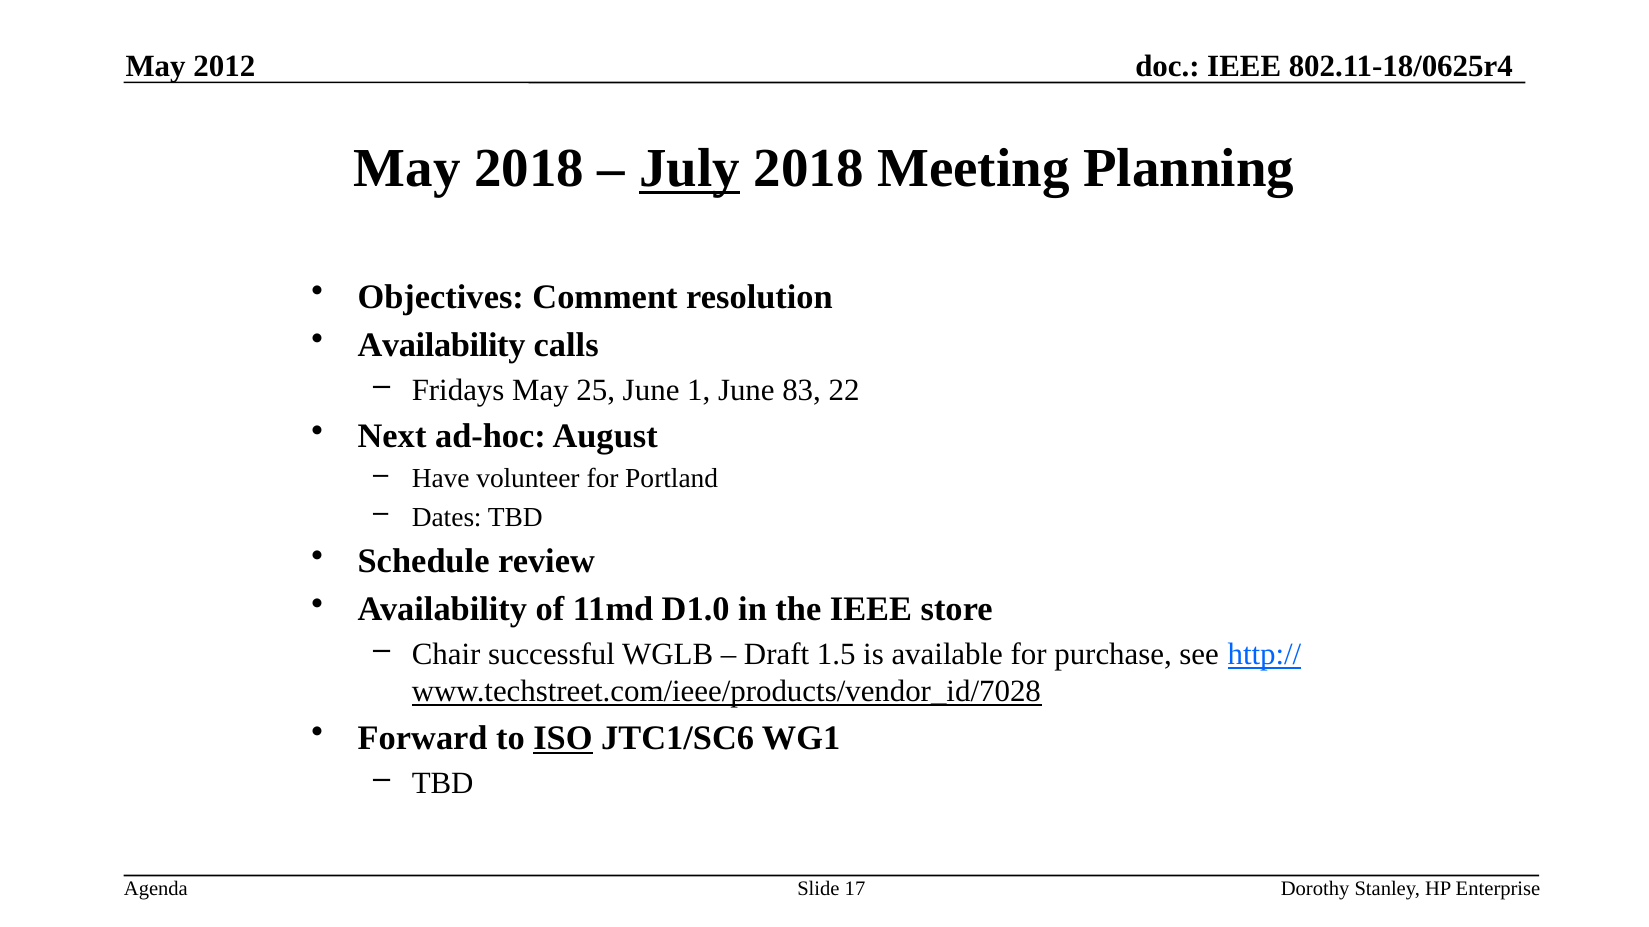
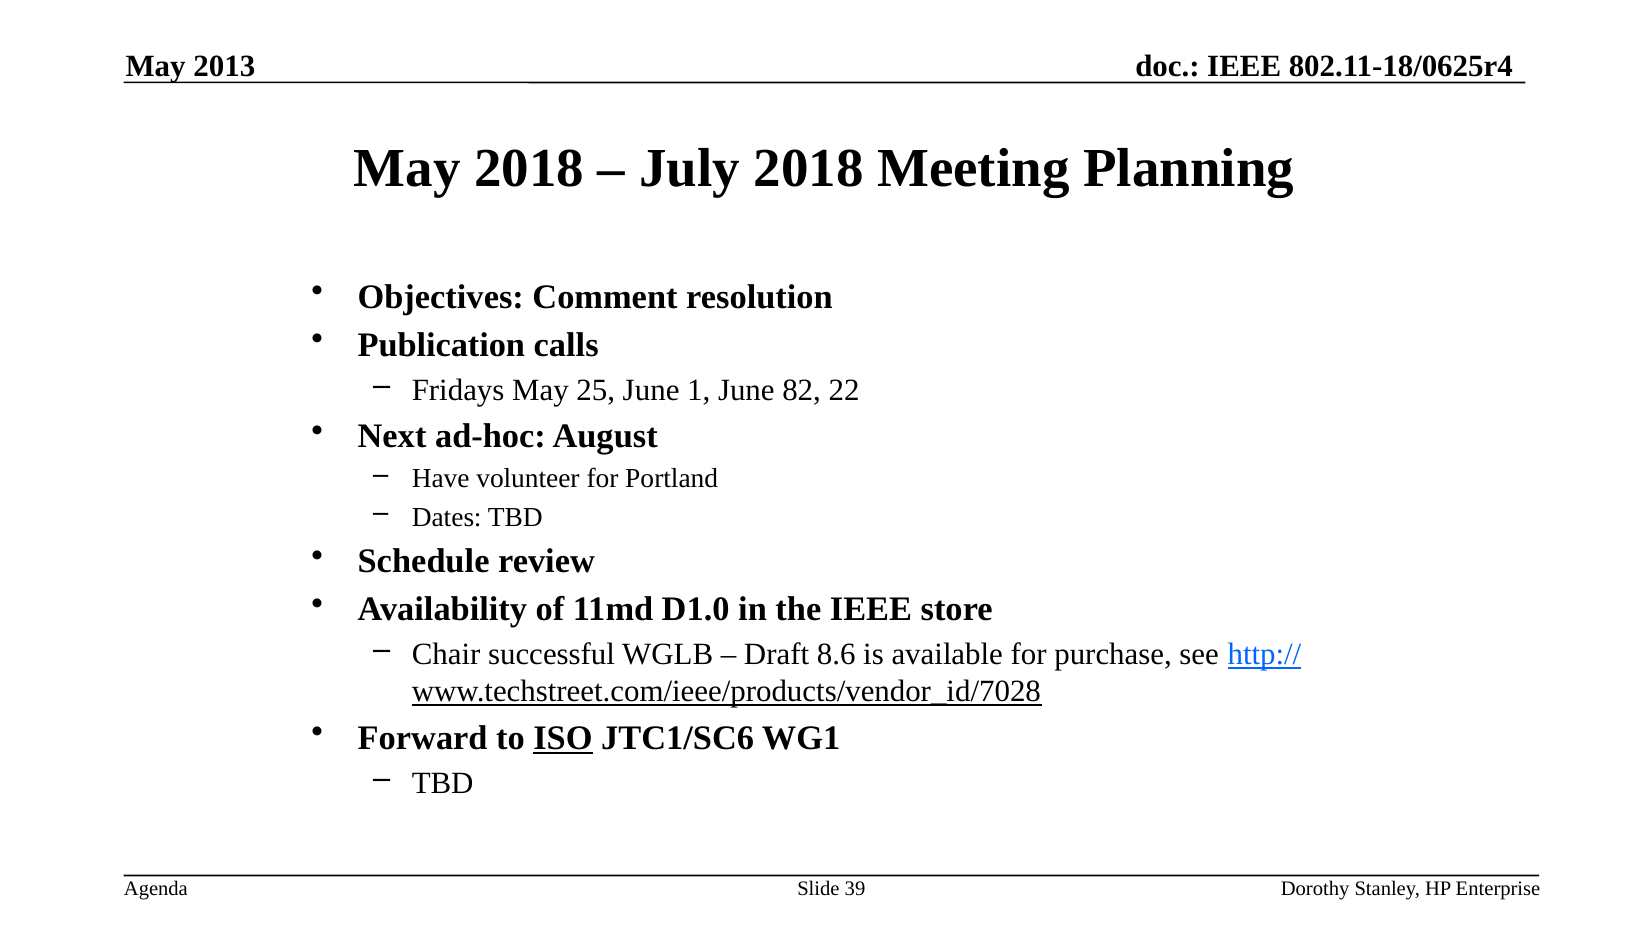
2012: 2012 -> 2013
July underline: present -> none
Availability at (442, 345): Availability -> Publication
83: 83 -> 82
1.5: 1.5 -> 8.6
17: 17 -> 39
